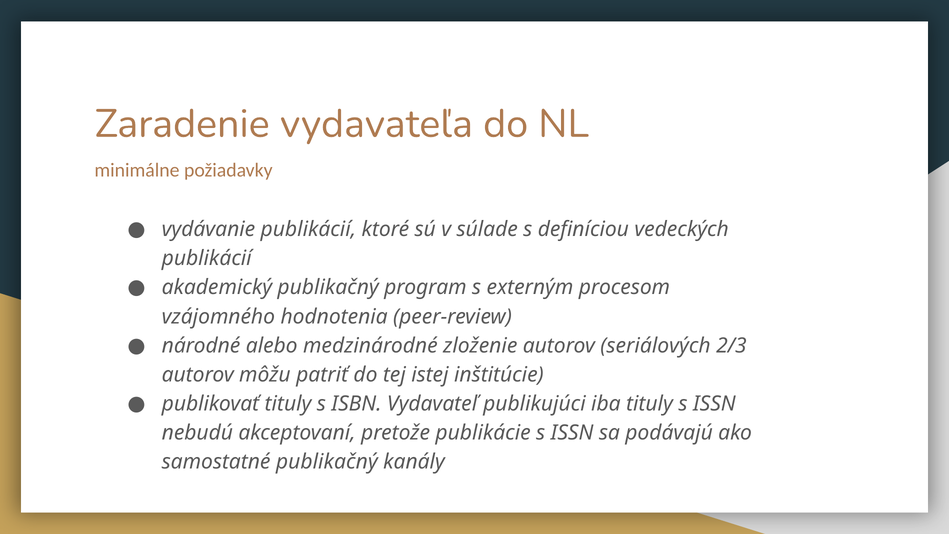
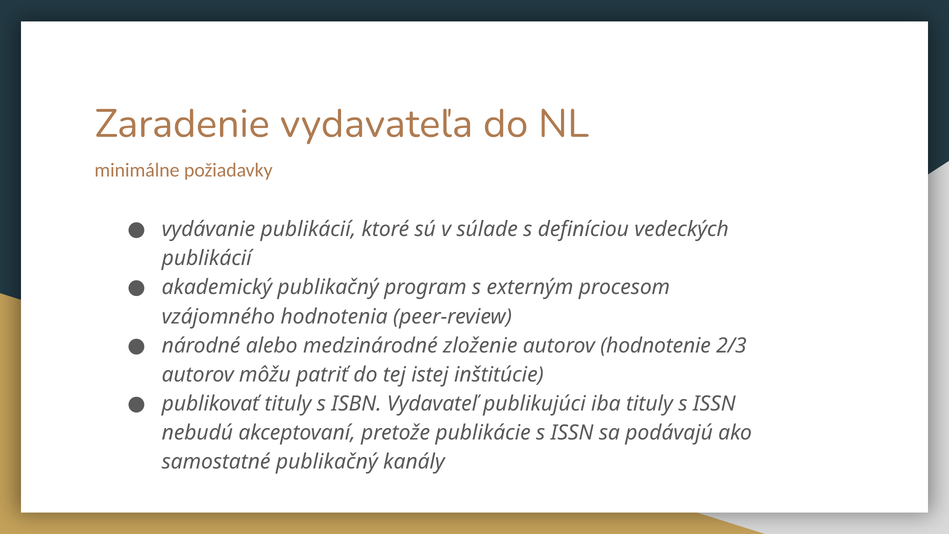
seriálových: seriálových -> hodnotenie
